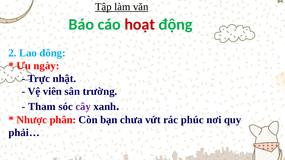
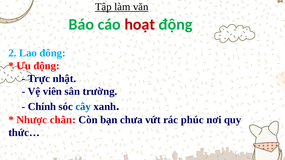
Ưu ngày: ngày -> động
Tham: Tham -> Chính
cây colour: purple -> blue
phân: phân -> chân
phải…: phải… -> thức…
